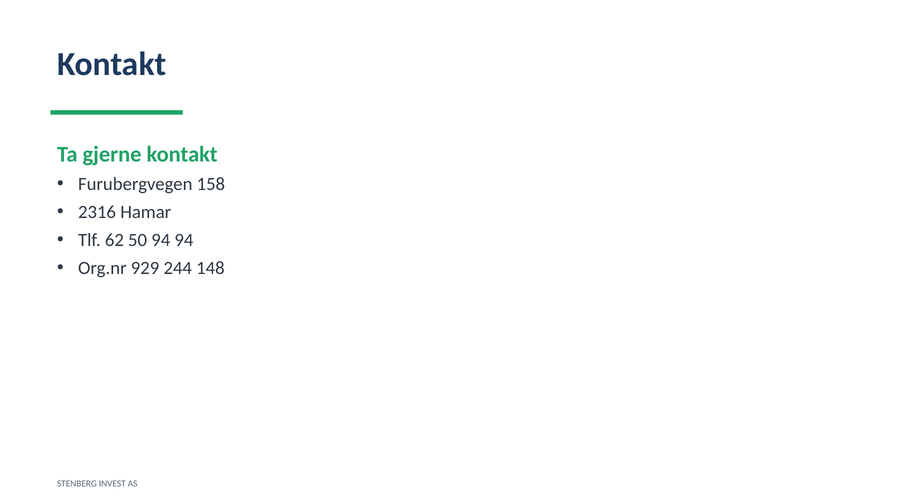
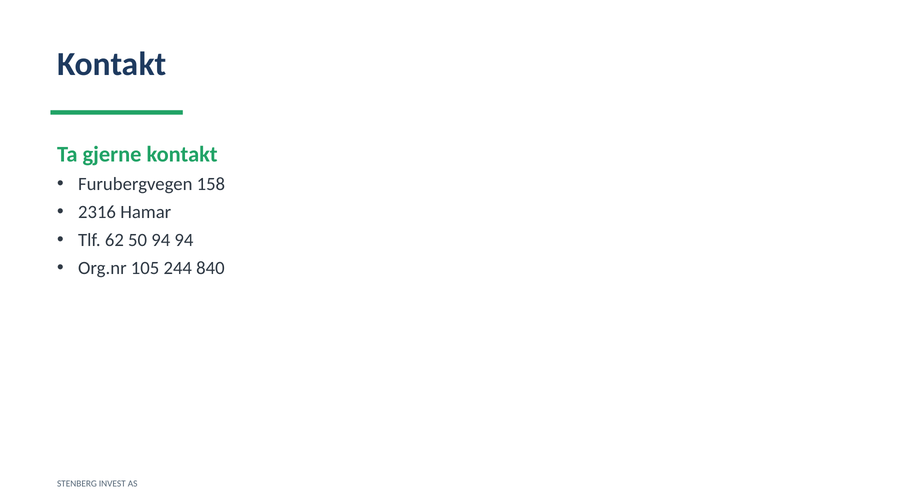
929: 929 -> 105
148: 148 -> 840
